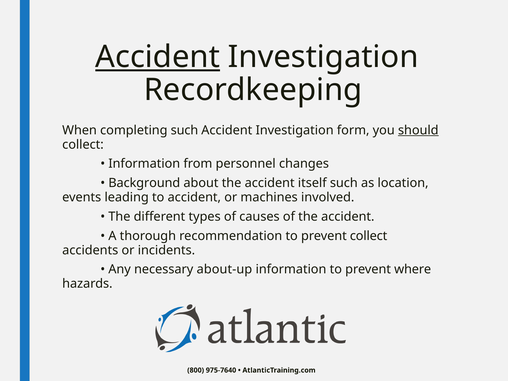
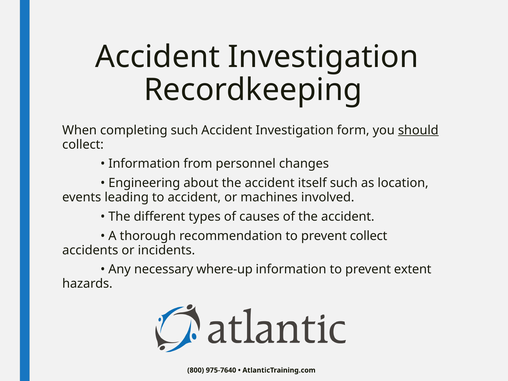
Accident at (158, 57) underline: present -> none
Background: Background -> Engineering
about-up: about-up -> where-up
where: where -> extent
